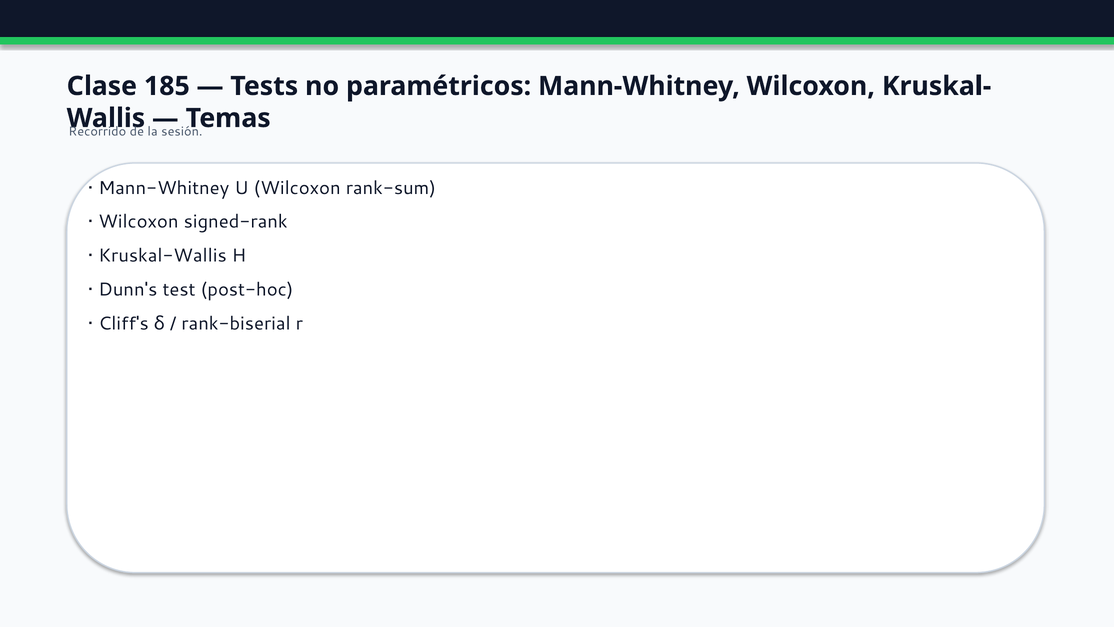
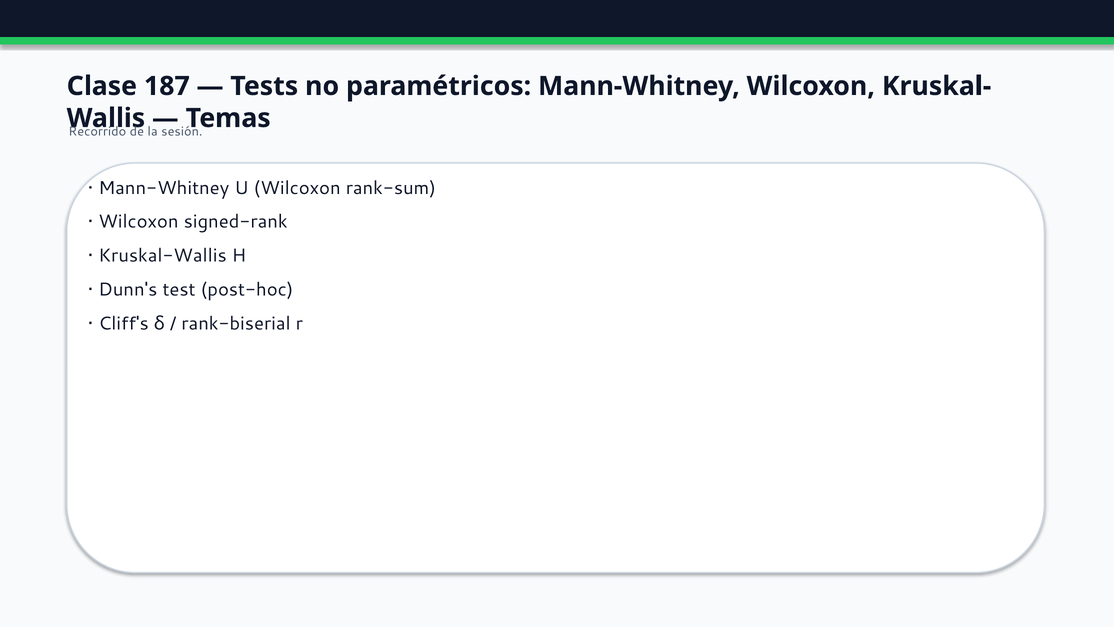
185: 185 -> 187
